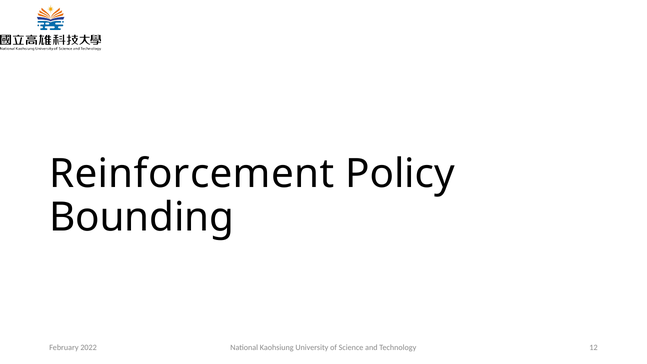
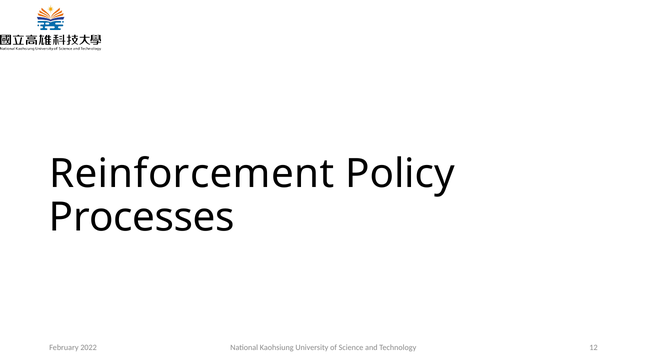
Bounding: Bounding -> Processes
